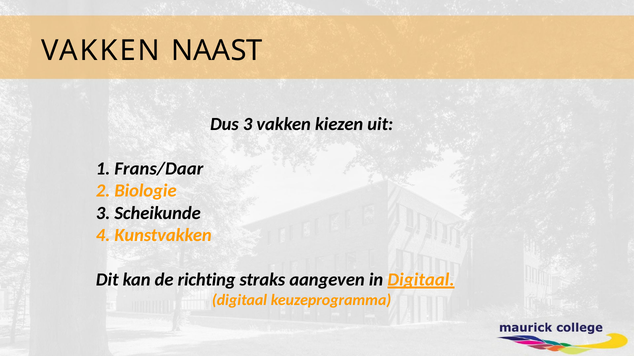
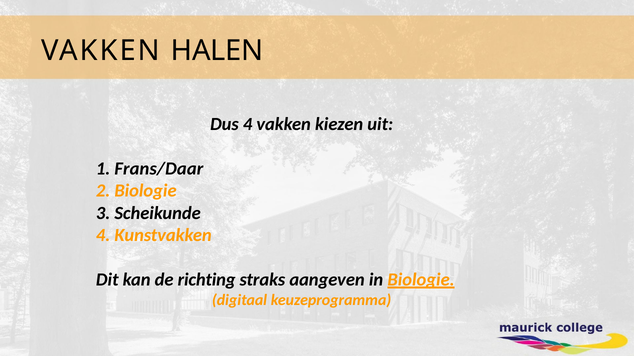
NAAST: NAAST -> HALEN
Dus 3: 3 -> 4
in Digitaal: Digitaal -> Biologie
